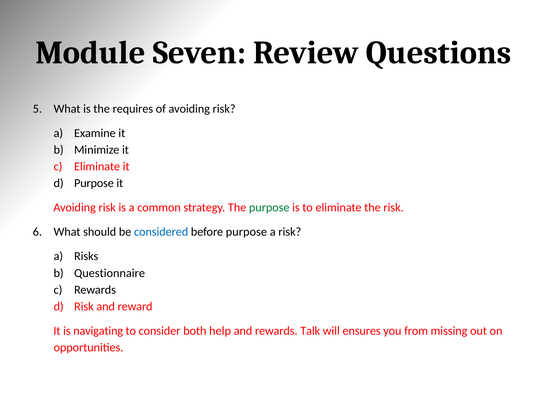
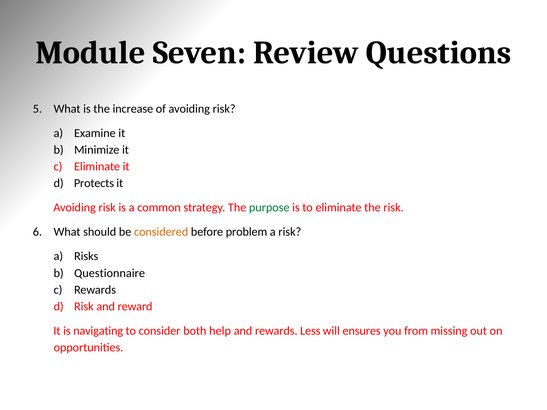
requires: requires -> increase
Purpose at (94, 183): Purpose -> Protects
considered colour: blue -> orange
before purpose: purpose -> problem
Talk: Talk -> Less
